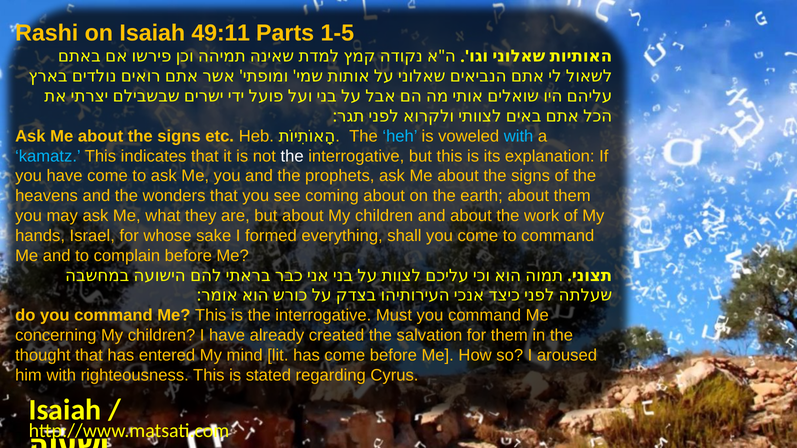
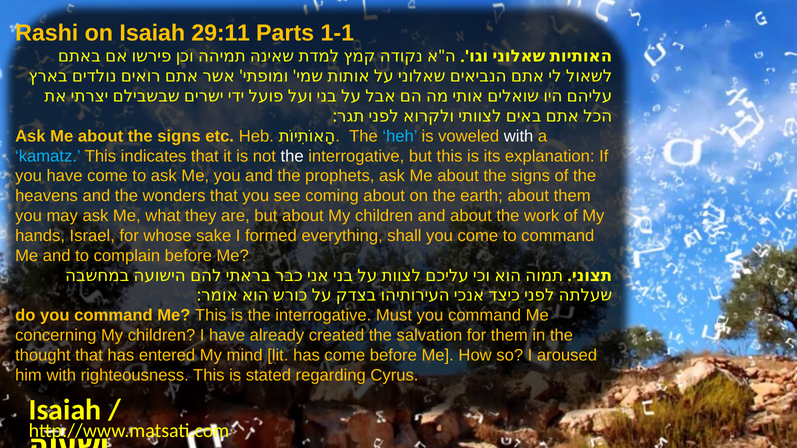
49:11: 49:11 -> 29:11
1-5: 1-5 -> 1-1
with at (519, 136) colour: light blue -> white
